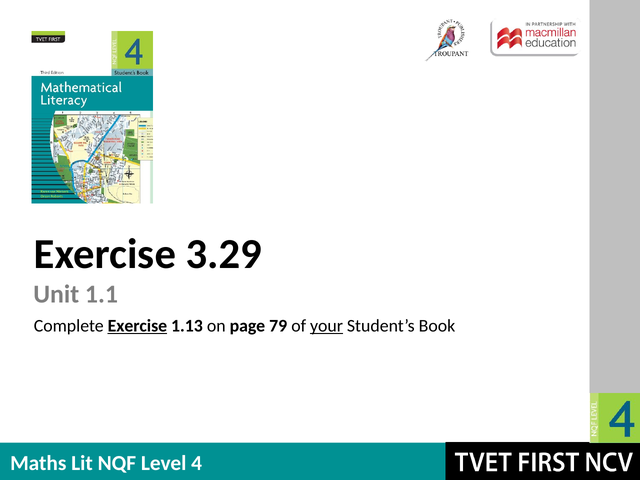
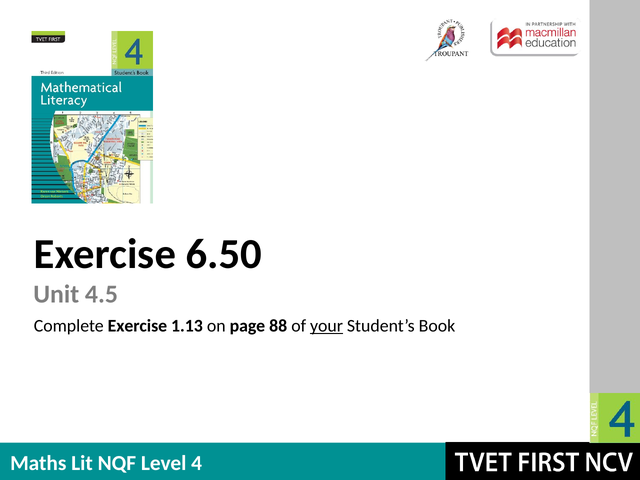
3.29: 3.29 -> 6.50
1.1: 1.1 -> 4.5
Exercise at (137, 326) underline: present -> none
79: 79 -> 88
